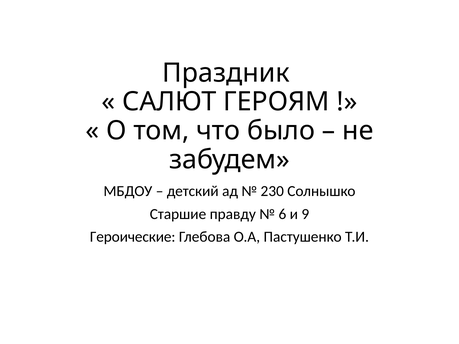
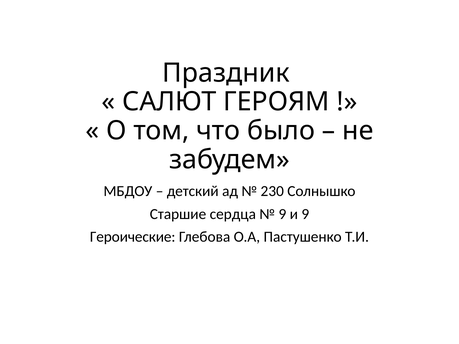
правду: правду -> сердца
6 at (282, 214): 6 -> 9
